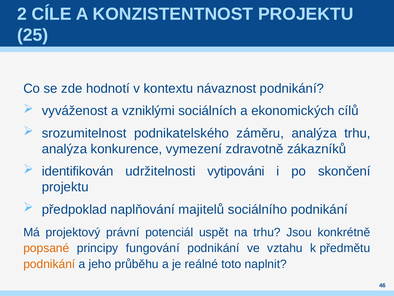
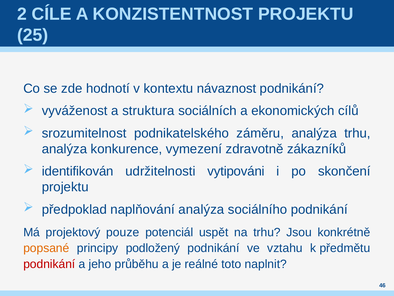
vzniklými: vzniklými -> struktura
naplňování majitelů: majitelů -> analýza
právní: právní -> pouze
fungování: fungování -> podložený
podnikání at (49, 264) colour: orange -> red
